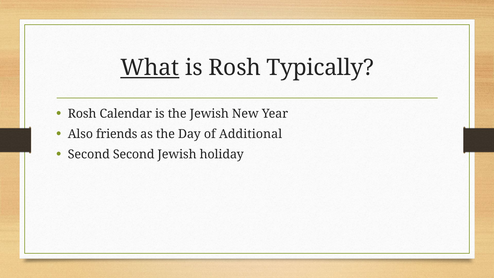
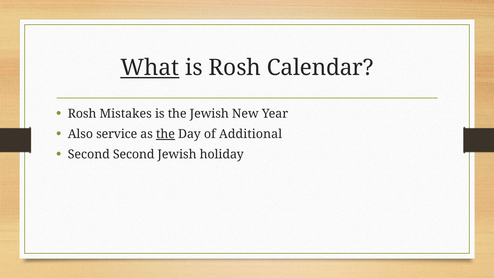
Typically: Typically -> Calendar
Calendar: Calendar -> Mistakes
friends: friends -> service
the at (165, 134) underline: none -> present
